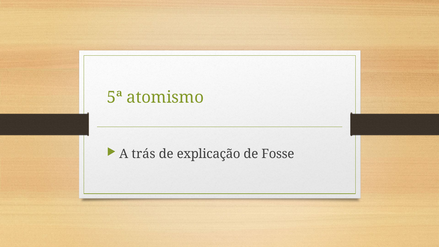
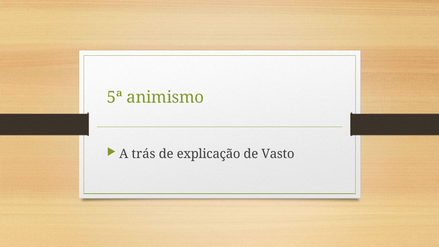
atomismo: atomismo -> animismo
Fosse: Fosse -> Vasto
